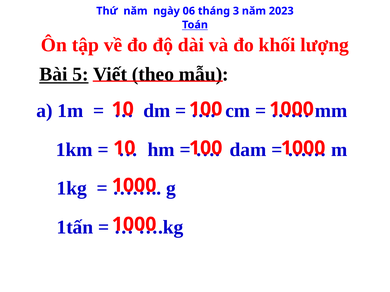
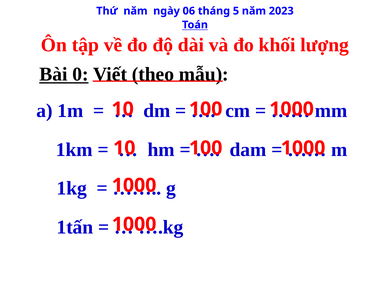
3: 3 -> 5
5: 5 -> 0
